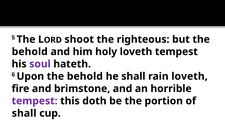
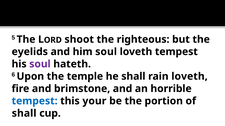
behold at (30, 52): behold -> eyelids
him holy: holy -> soul
Upon the behold: behold -> temple
tempest at (35, 101) colour: purple -> blue
doth: doth -> your
